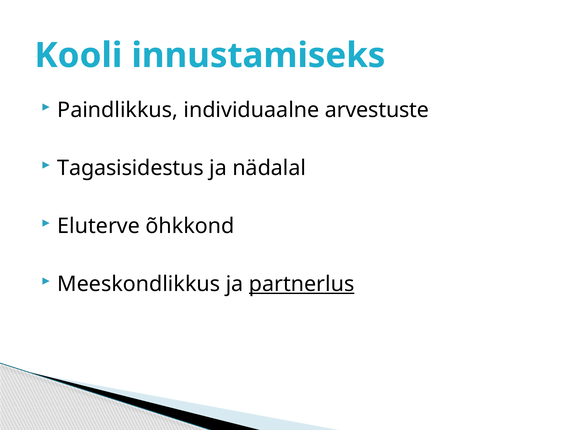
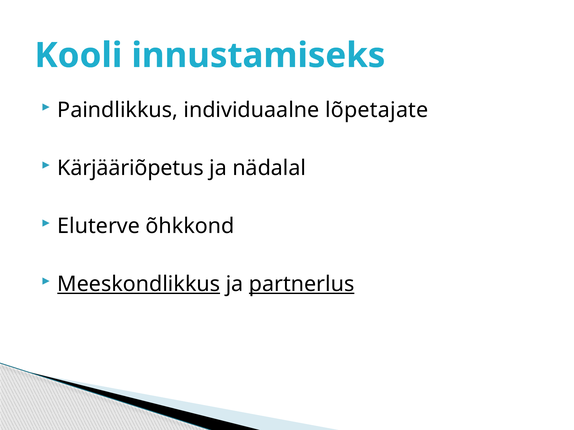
arvestuste: arvestuste -> lõpetajate
Tagasisidestus: Tagasisidestus -> Kärjääriõpetus
Meeskondlikkus underline: none -> present
